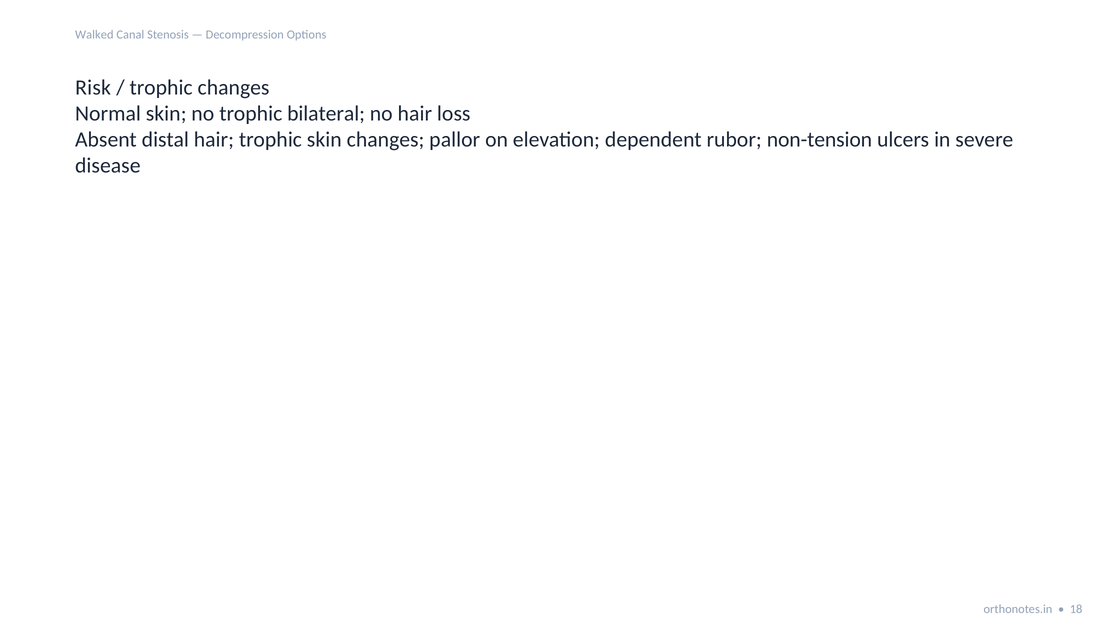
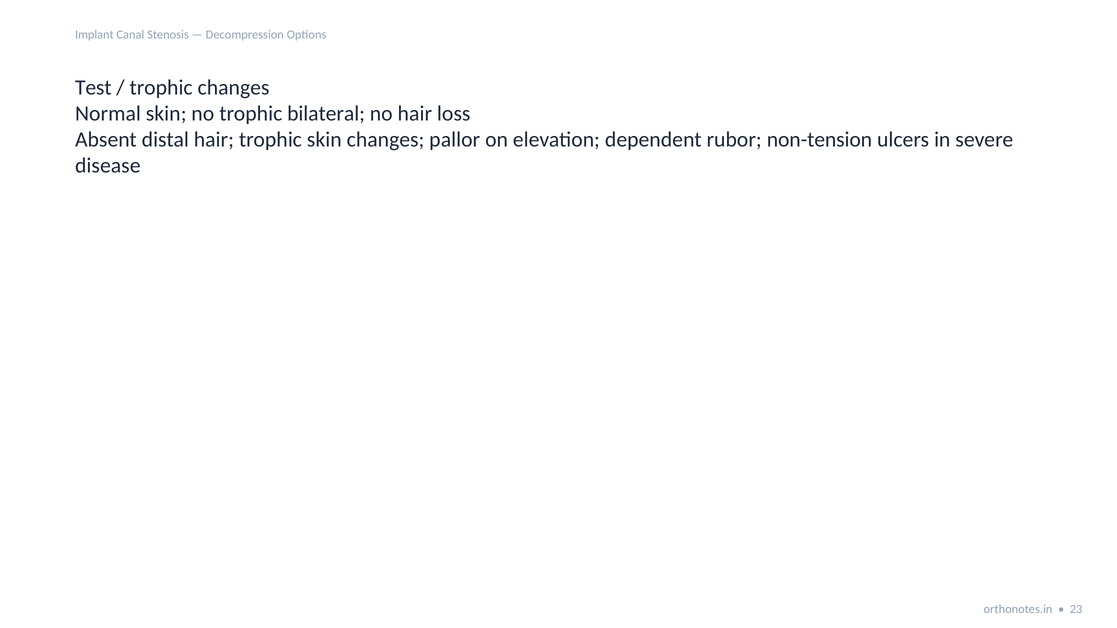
Walked: Walked -> Implant
Risk: Risk -> Test
18: 18 -> 23
